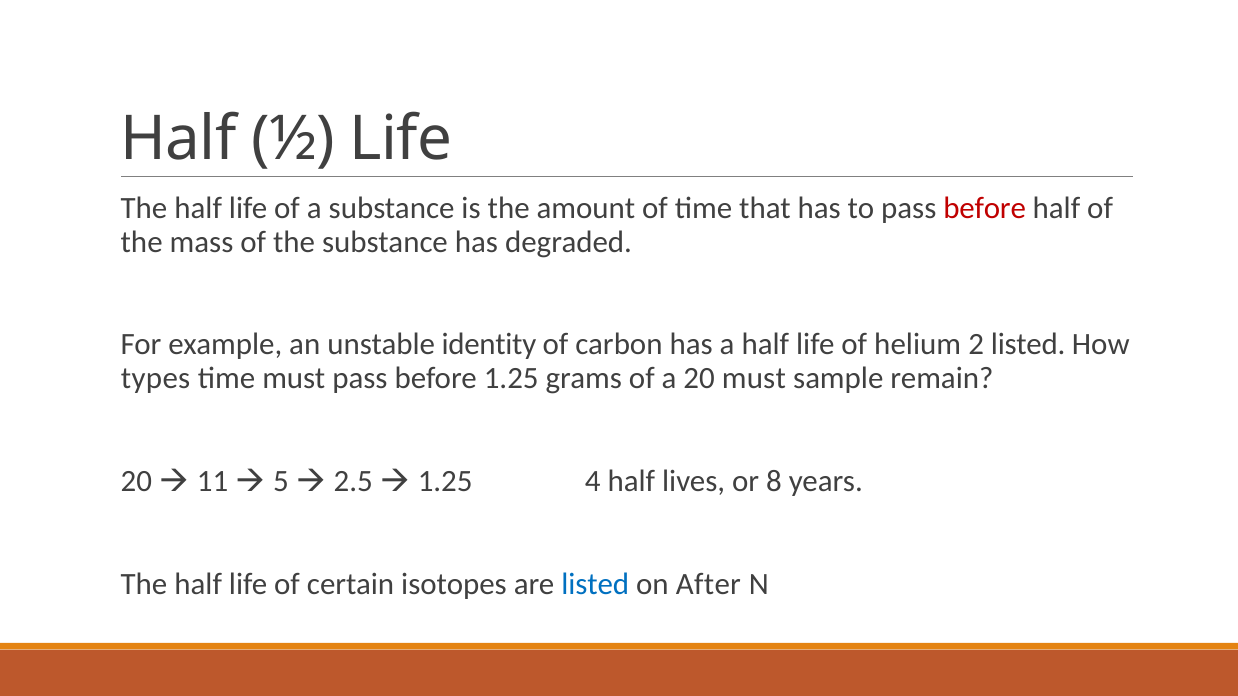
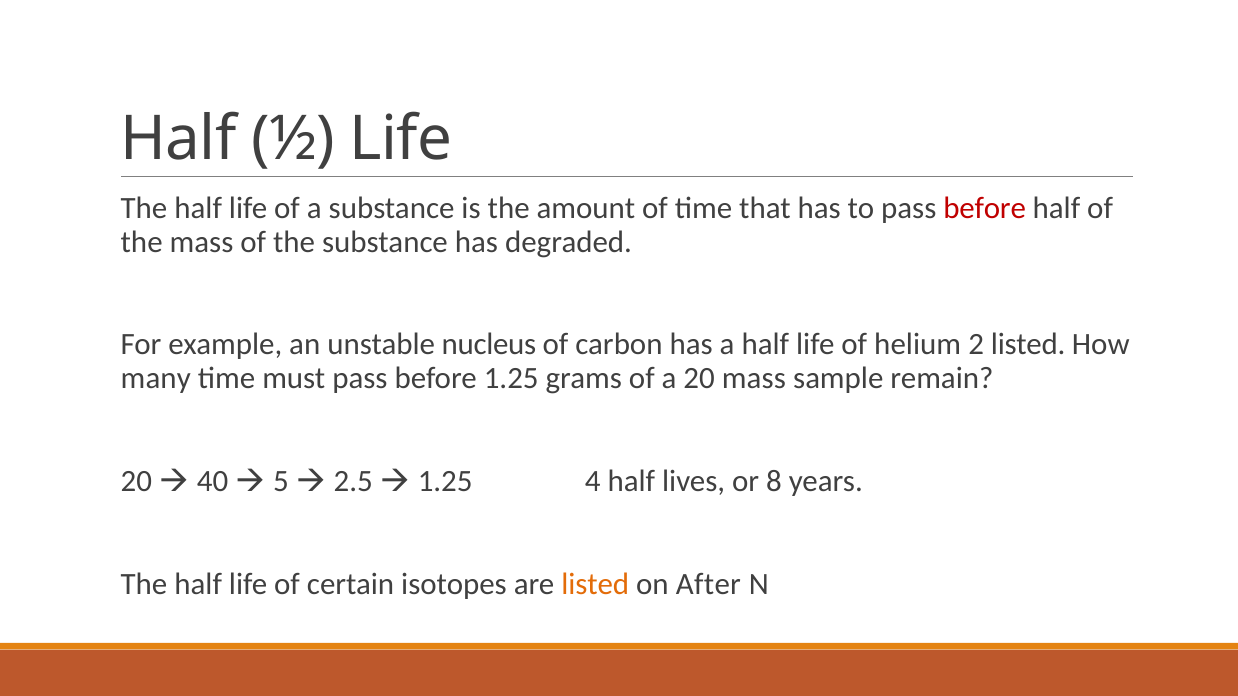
identity: identity -> nucleus
types: types -> many
20 must: must -> mass
11: 11 -> 40
listed at (595, 584) colour: blue -> orange
